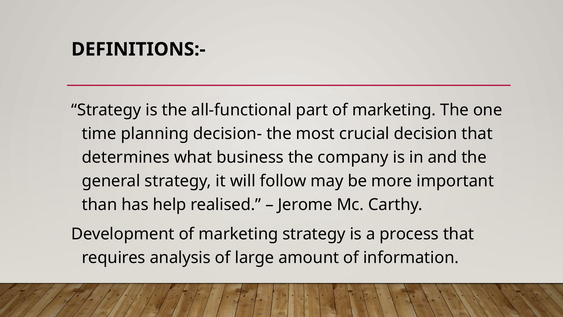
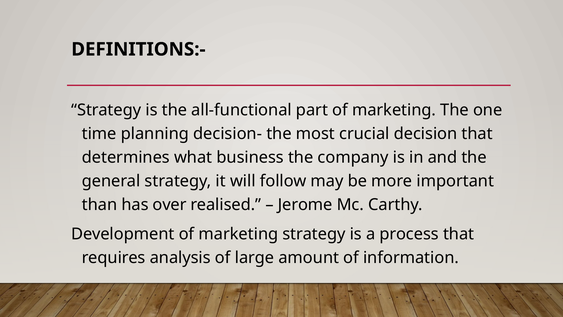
help: help -> over
